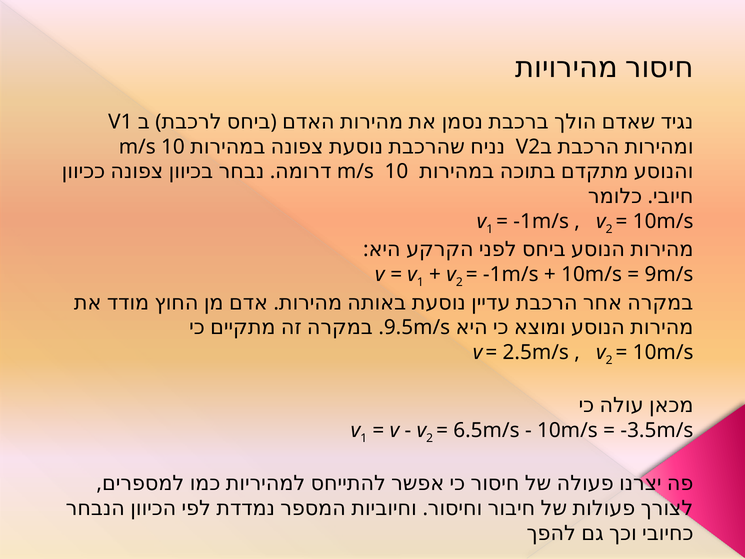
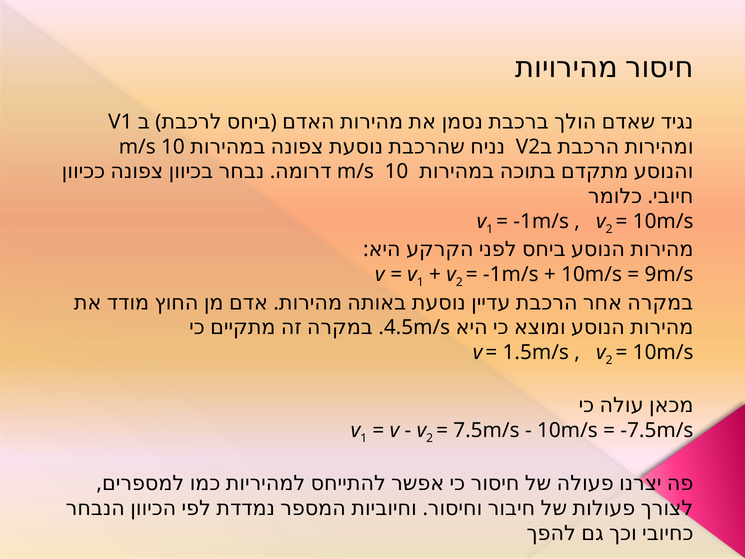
9.5m/s: 9.5m/s -> 4.5m/s
2.5m/s: 2.5m/s -> 1.5m/s
6.5m/s: 6.5m/s -> 7.5m/s
-3.5m/s: -3.5m/s -> -7.5m/s
